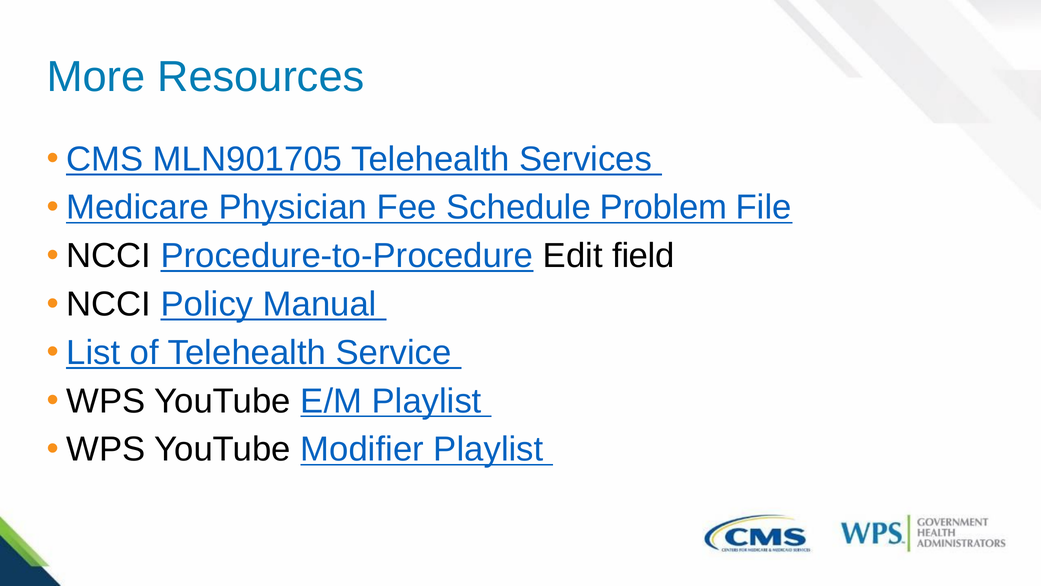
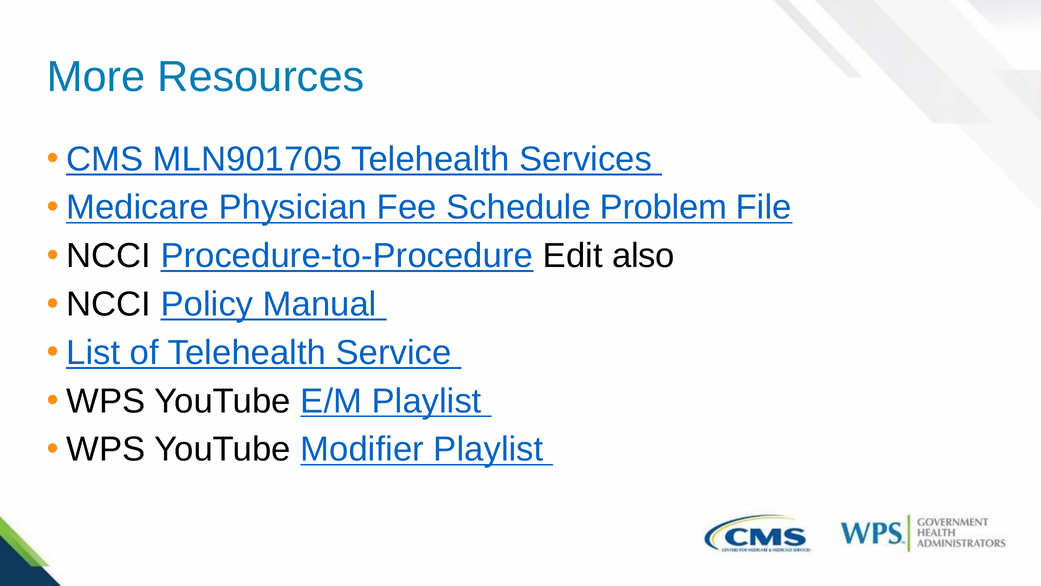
field: field -> also
